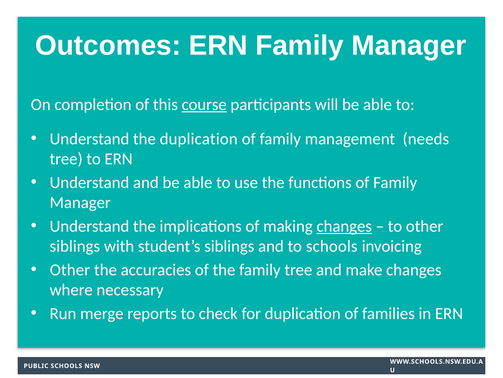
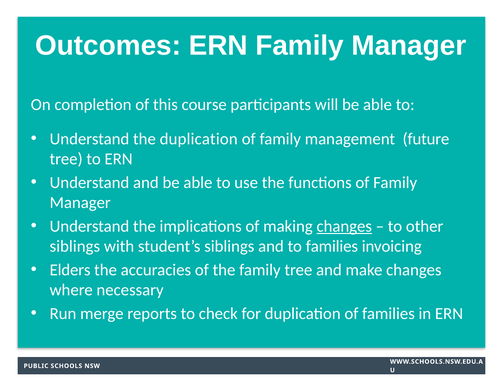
course underline: present -> none
needs: needs -> future
to schools: schools -> families
Other at (70, 269): Other -> Elders
